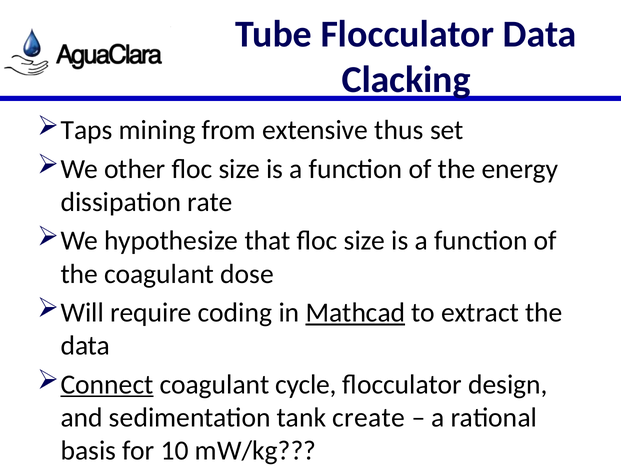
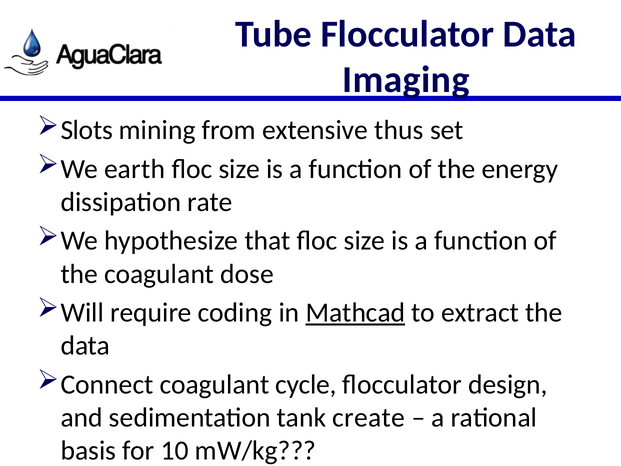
Clacking: Clacking -> Imaging
Taps: Taps -> Slots
other: other -> earth
Connect underline: present -> none
